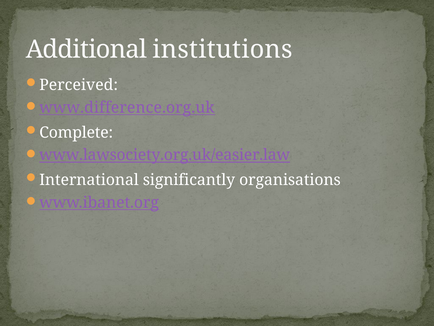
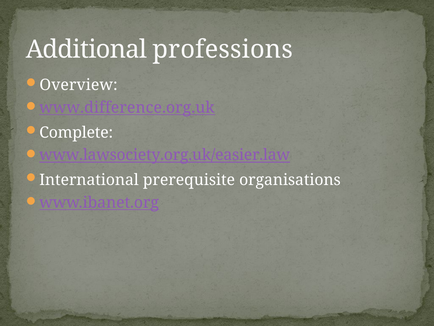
institutions: institutions -> professions
Perceived: Perceived -> Overview
significantly: significantly -> prerequisite
